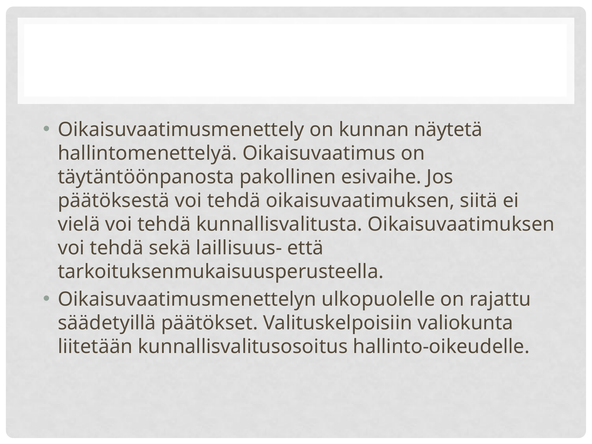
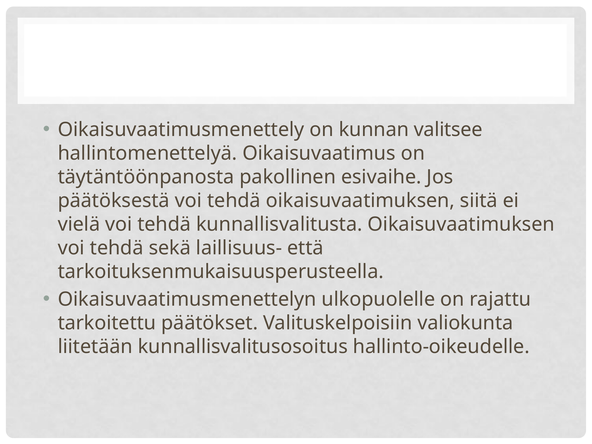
näytetä: näytetä -> valitsee
säädetyillä: säädetyillä -> tarkoitettu
